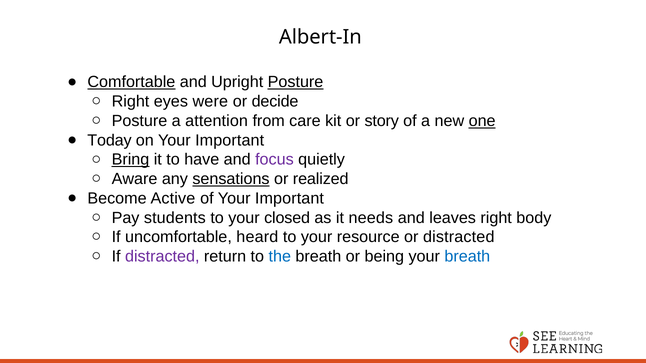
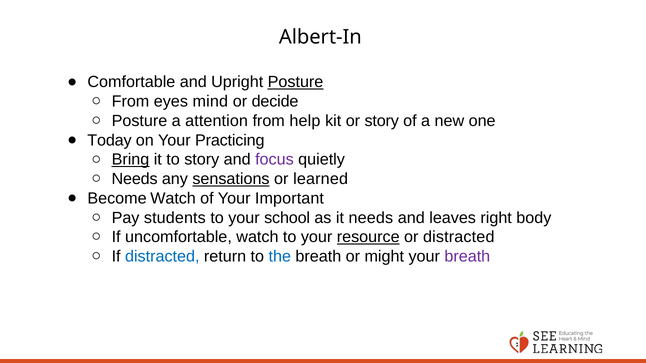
Comfortable underline: present -> none
Right at (130, 102): Right -> From
were: were -> mind
care: care -> help
one underline: present -> none
on Your Important: Important -> Practicing
to have: have -> story
Aware at (135, 179): Aware -> Needs
realized: realized -> learned
Become Active: Active -> Watch
closed: closed -> school
uncomfortable heard: heard -> watch
resource underline: none -> present
distracted at (162, 257) colour: purple -> blue
being: being -> might
breath at (467, 257) colour: blue -> purple
